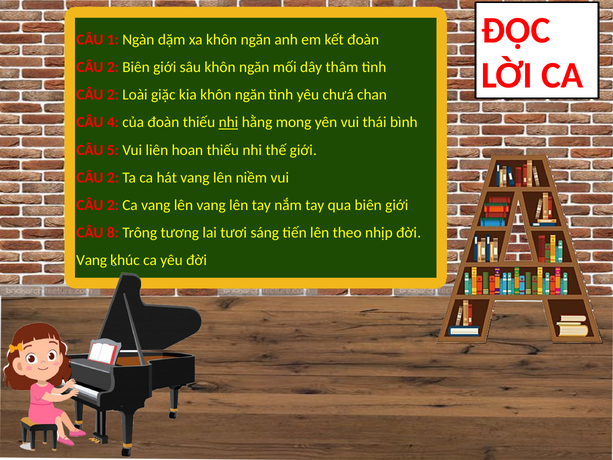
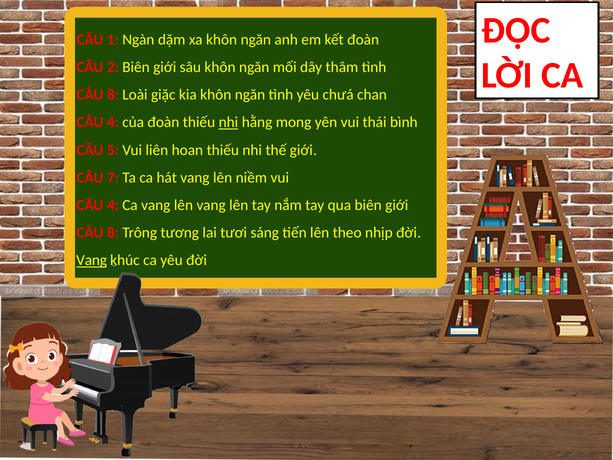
2 at (113, 95): 2 -> 8
2 at (113, 178): 2 -> 7
2 at (113, 205): 2 -> 4
Vang at (92, 260) underline: none -> present
